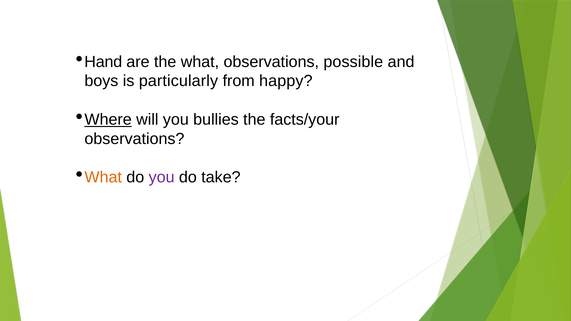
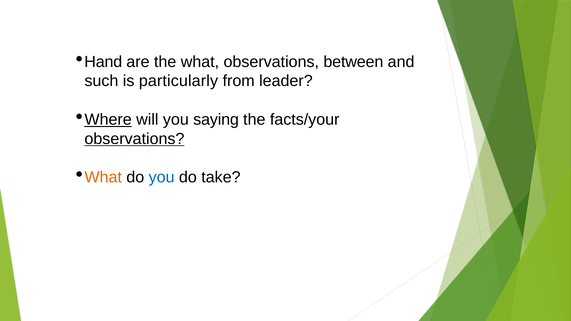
possible: possible -> between
boys: boys -> such
happy: happy -> leader
bullies: bullies -> saying
observations at (134, 139) underline: none -> present
you at (162, 177) colour: purple -> blue
